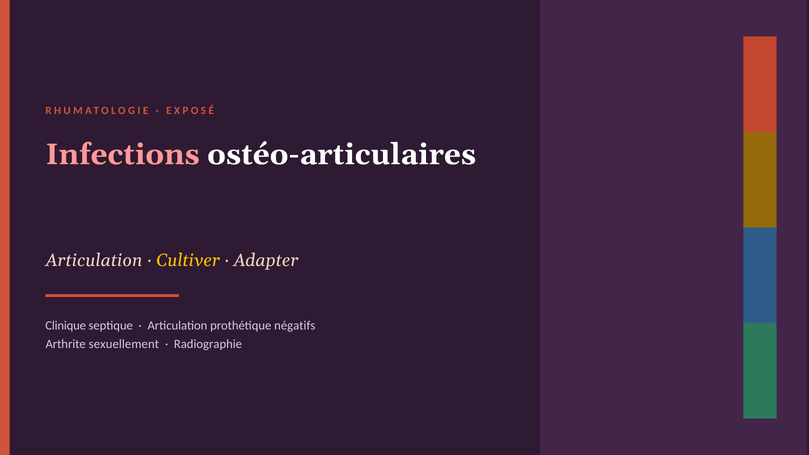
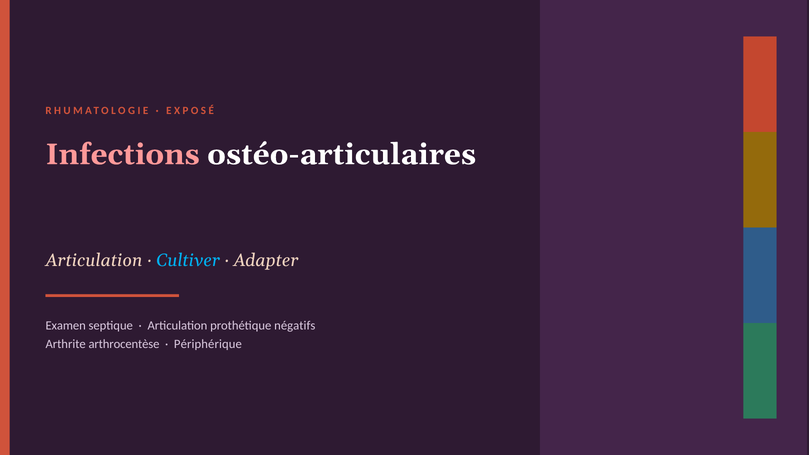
Cultiver colour: yellow -> light blue
Clinique: Clinique -> Examen
sexuellement: sexuellement -> arthrocentèse
Radiographie: Radiographie -> Périphérique
